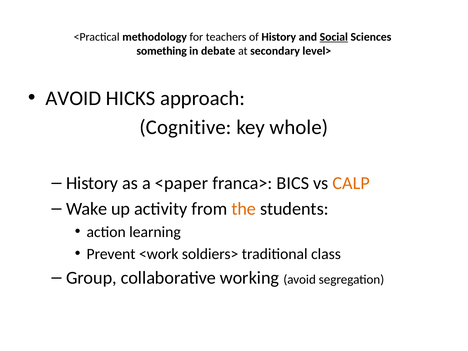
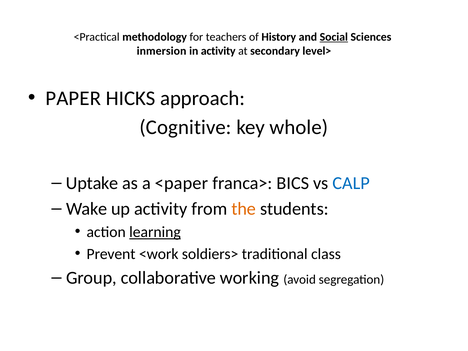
something: something -> inmersion
in debate: debate -> activity
AVOID at (73, 98): AVOID -> PAPER
History at (92, 183): History -> Uptake
CALP colour: orange -> blue
learning underline: none -> present
